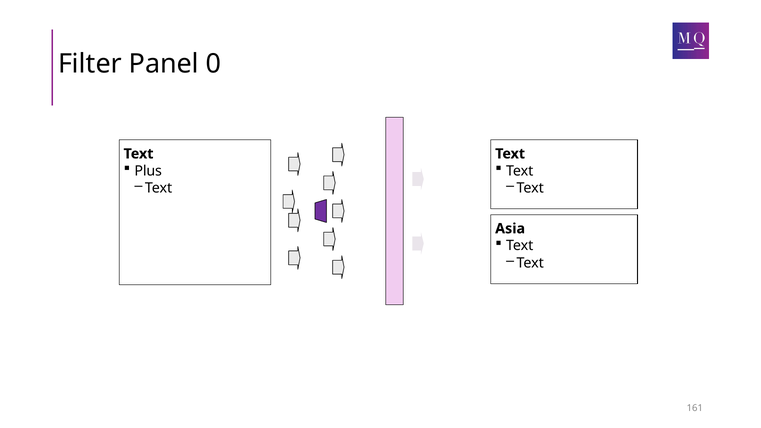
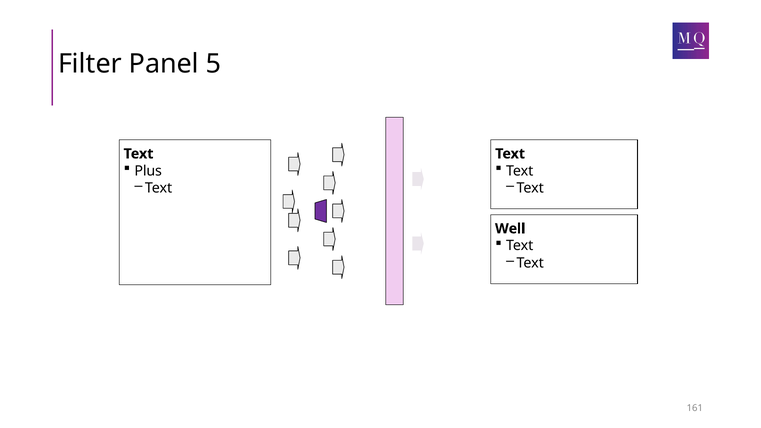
0: 0 -> 5
Asia: Asia -> Well
